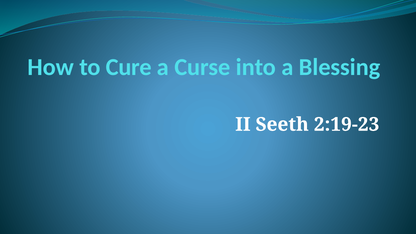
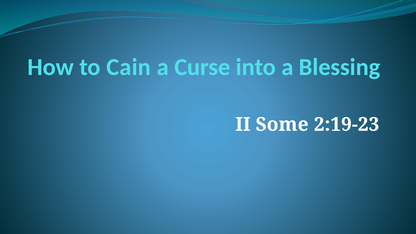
Cure: Cure -> Cain
Seeth: Seeth -> Some
